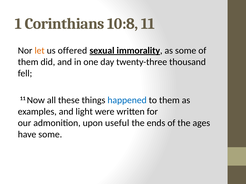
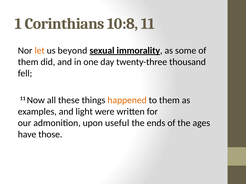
offered: offered -> beyond
happened colour: blue -> orange
have some: some -> those
